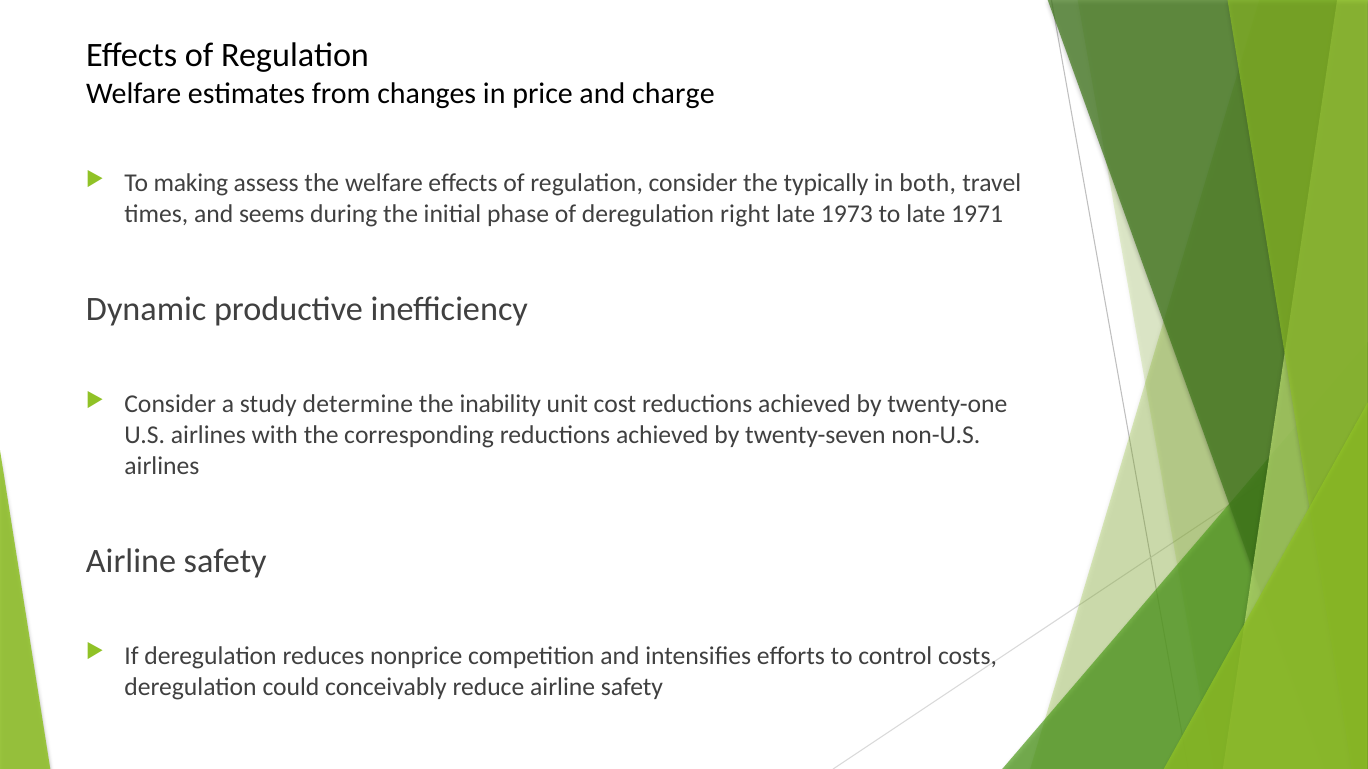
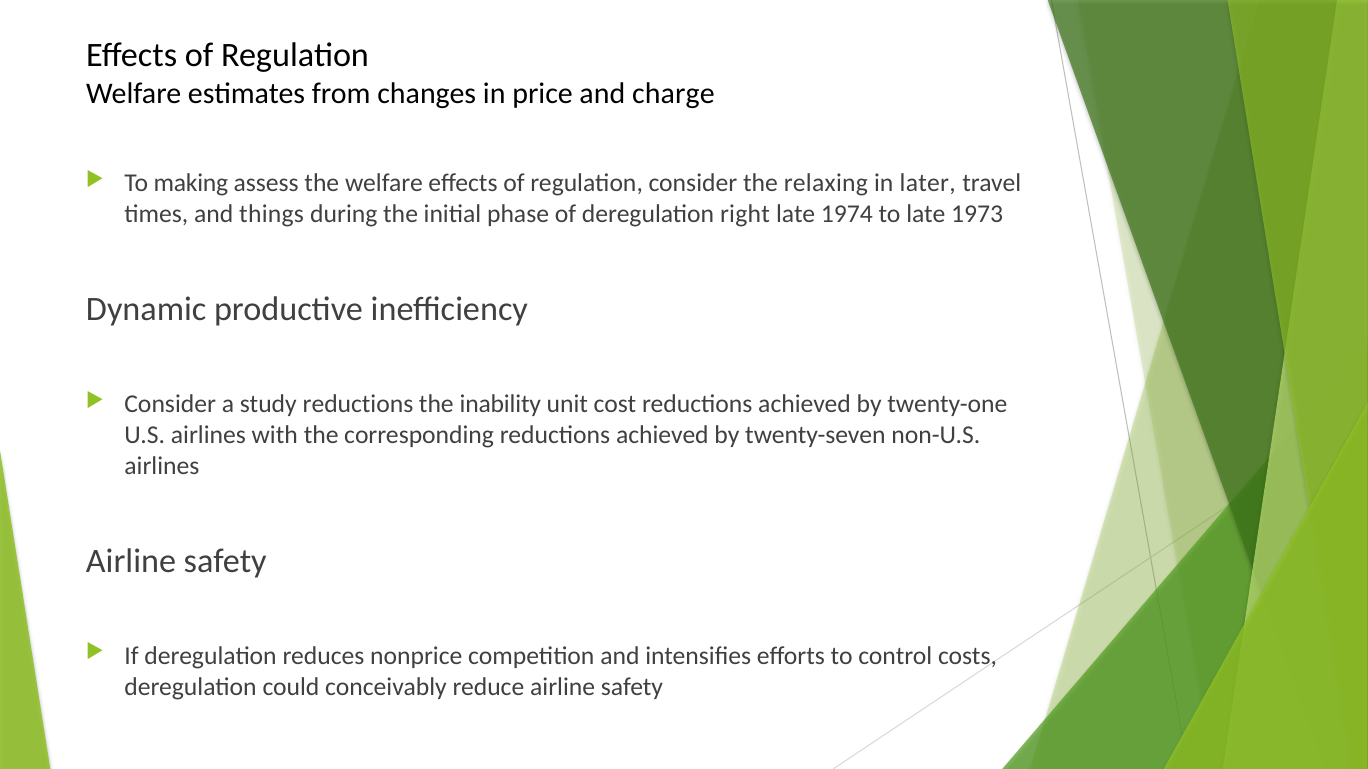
typically: typically -> relaxing
both: both -> later
seems: seems -> things
1973: 1973 -> 1974
1971: 1971 -> 1973
study determine: determine -> reductions
